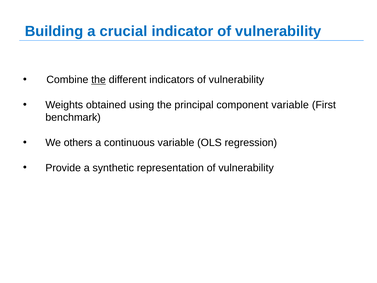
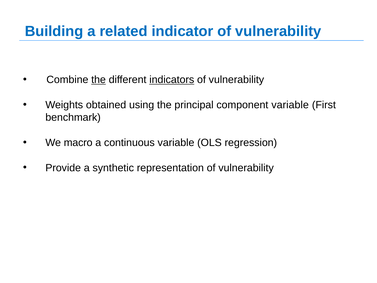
crucial: crucial -> related
indicators underline: none -> present
others: others -> macro
